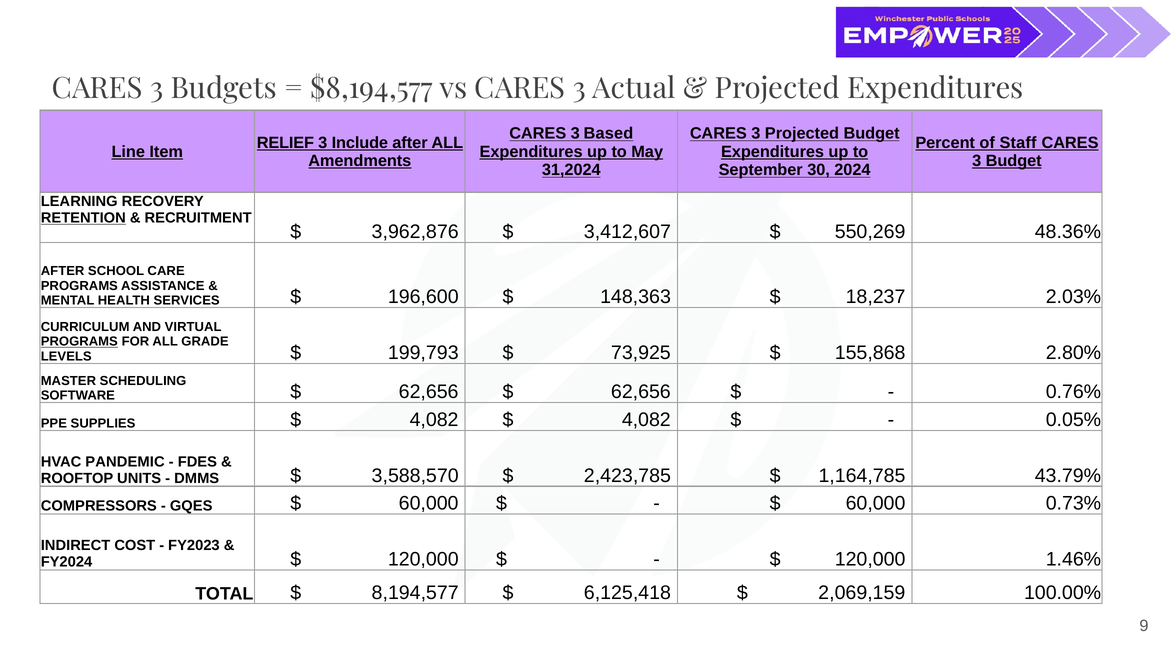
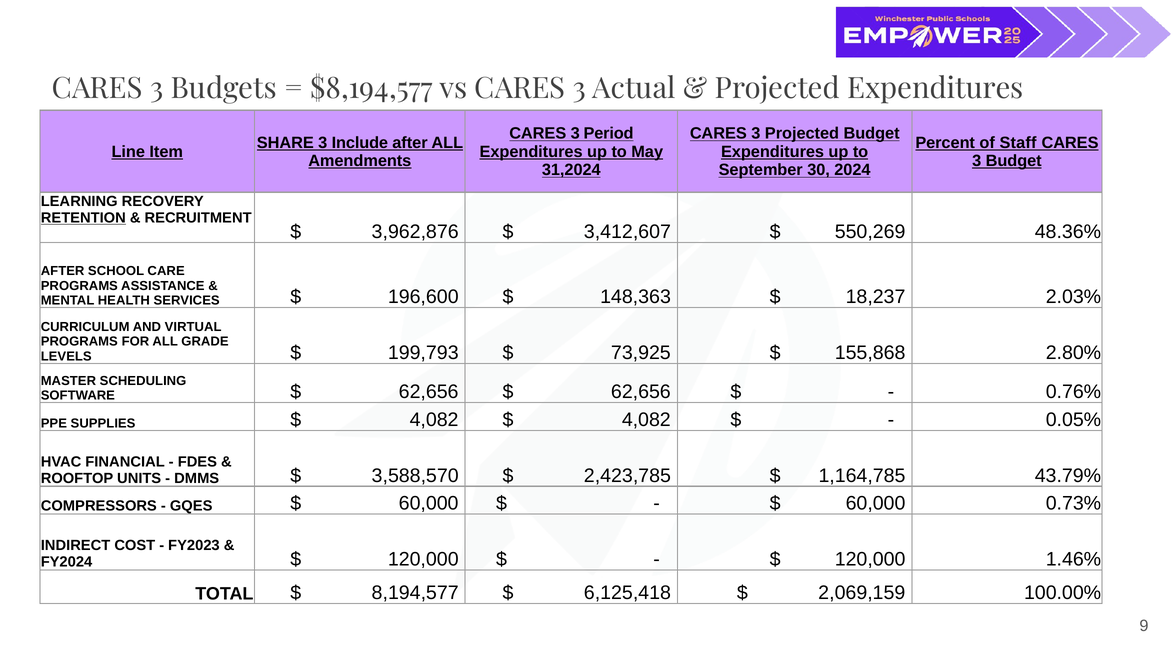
Based: Based -> Period
RELIEF: RELIEF -> SHARE
PROGRAMS at (79, 342) underline: present -> none
PANDEMIC: PANDEMIC -> FINANCIAL
